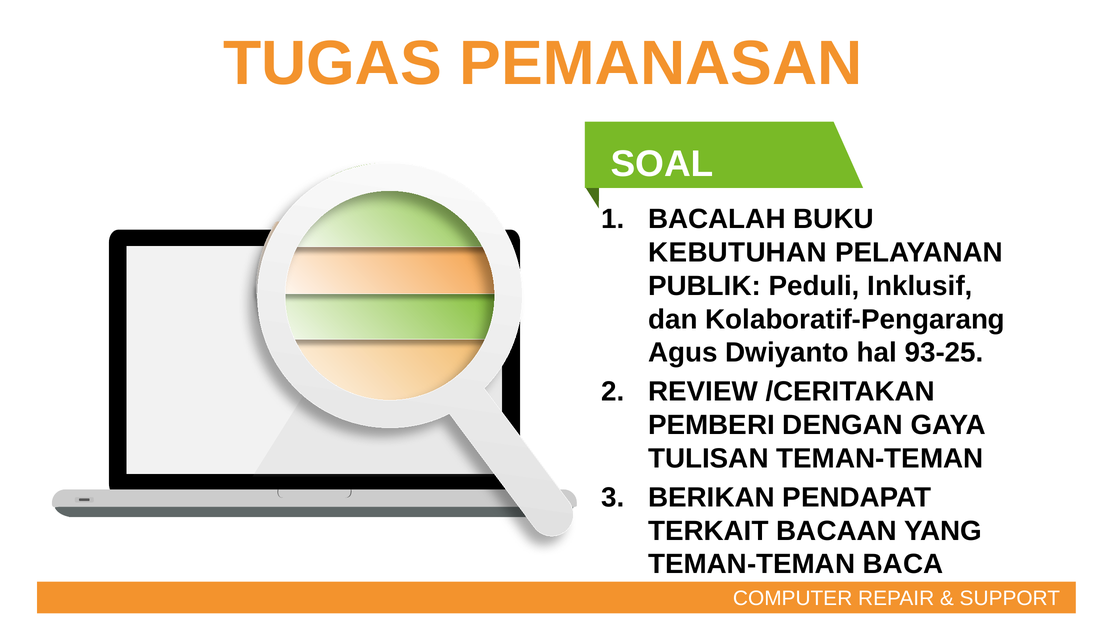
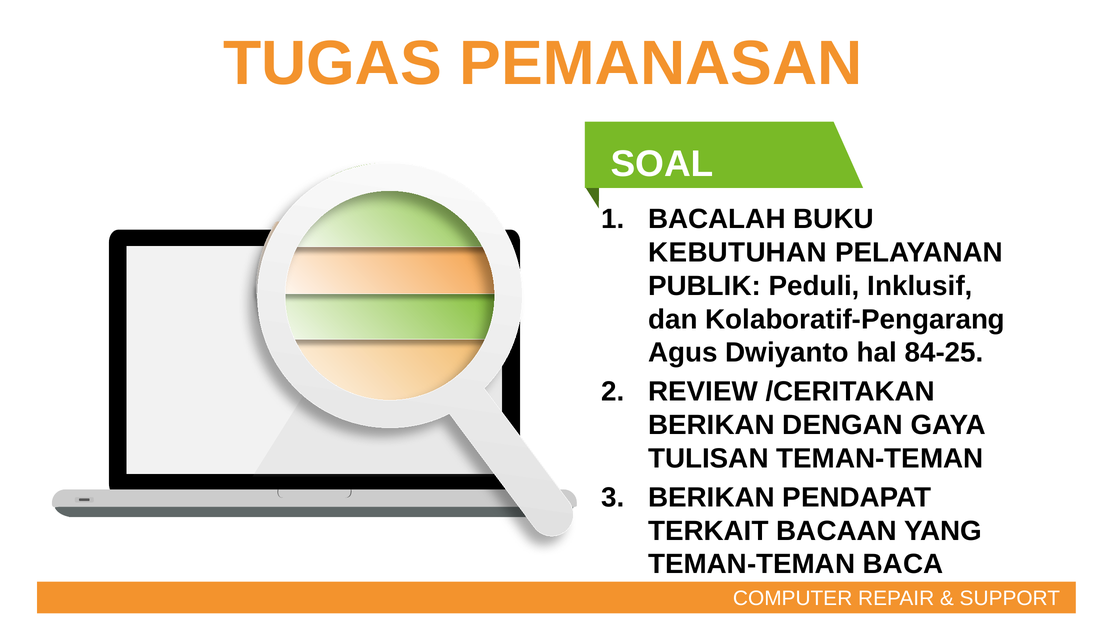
93-25: 93-25 -> 84-25
PEMBERI at (711, 425): PEMBERI -> BERIKAN
